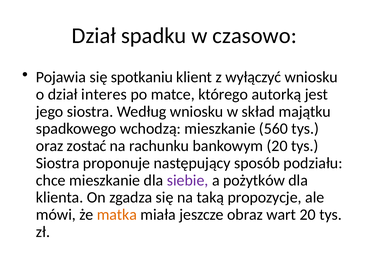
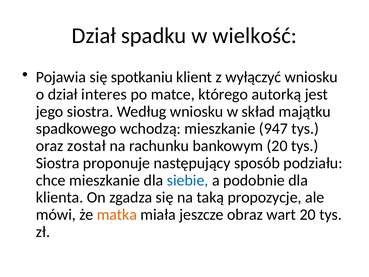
czasowo: czasowo -> wielkość
560: 560 -> 947
zostać: zostać -> został
siebie colour: purple -> blue
pożytków: pożytków -> podobnie
